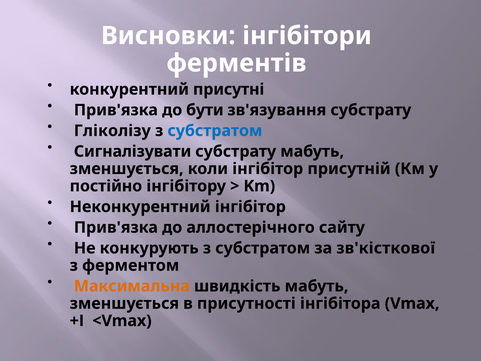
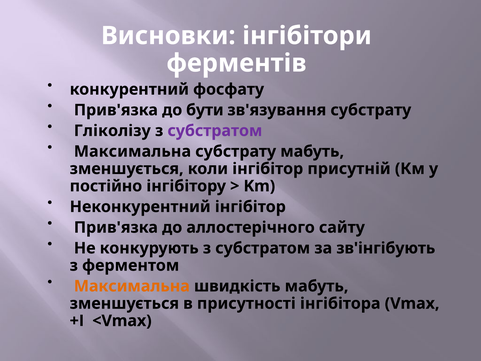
присутні: присутні -> фосфату
субстратом at (215, 131) colour: blue -> purple
Сигналізувати at (133, 151): Сигналізувати -> Максимальна
зв'кісткової: зв'кісткової -> зв'інгібують
